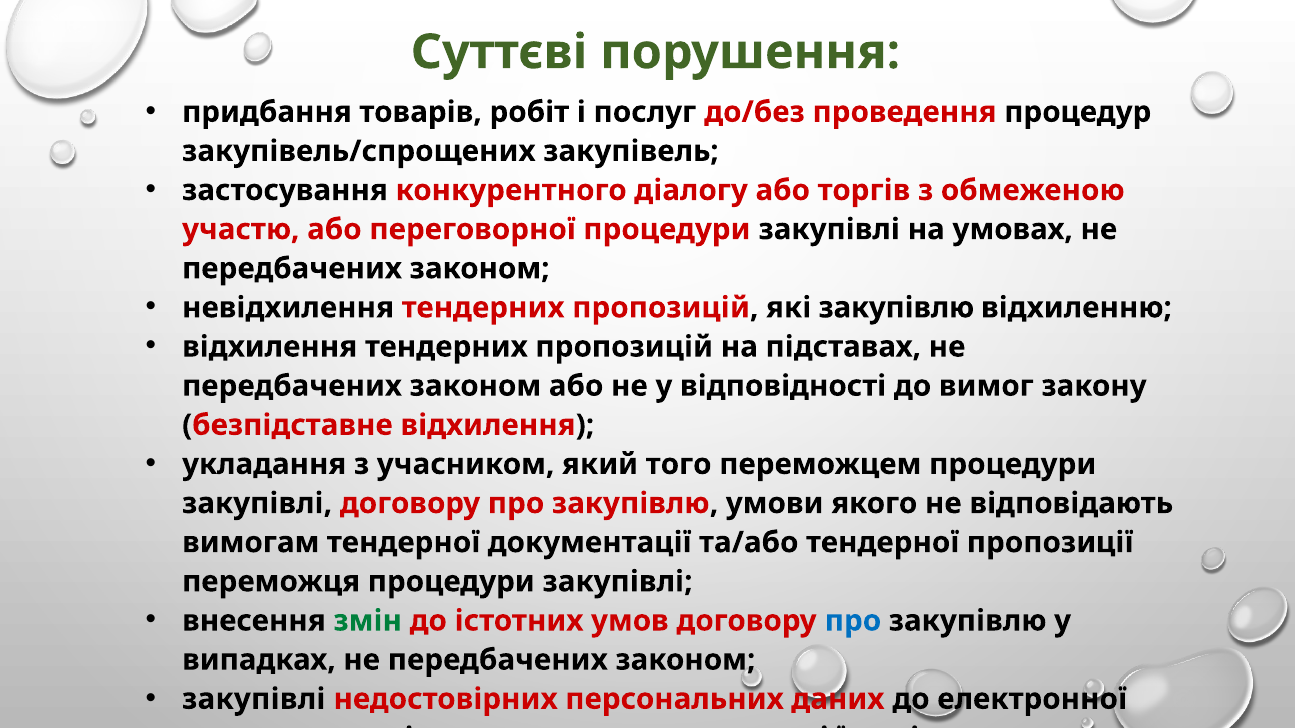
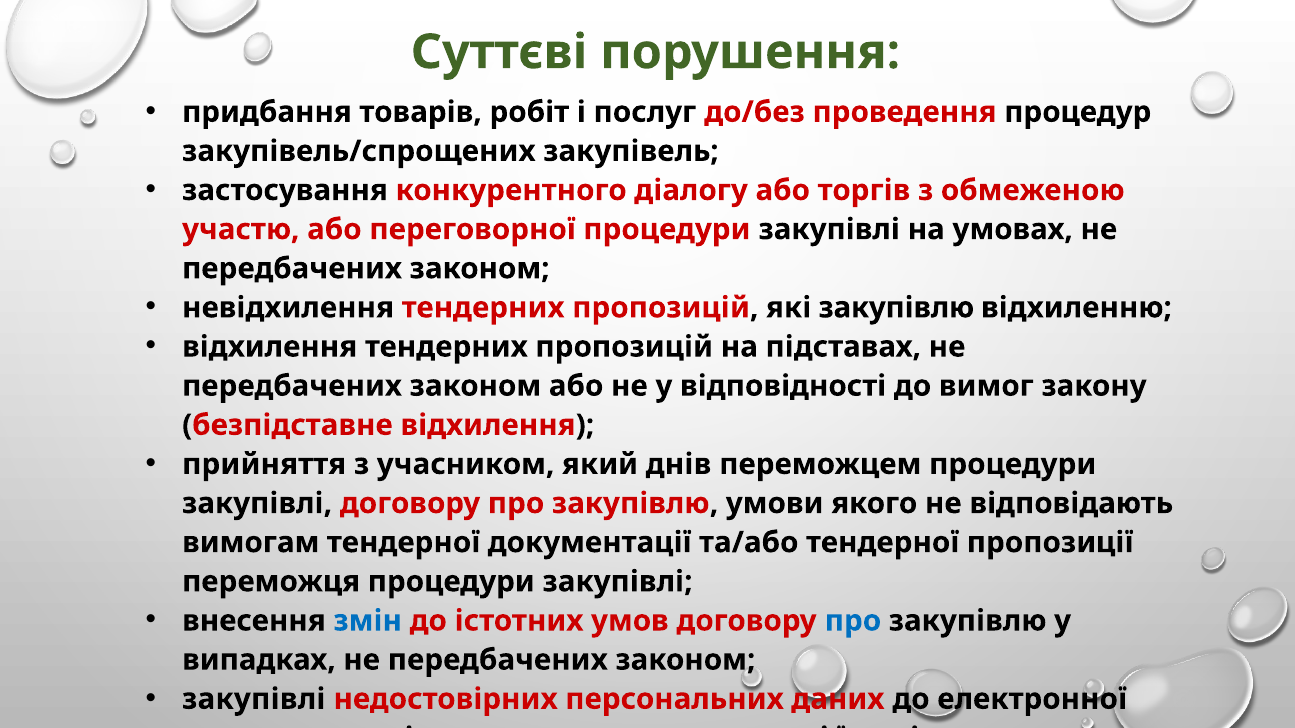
укладання: укладання -> прийняття
того: того -> днів
змін colour: green -> blue
